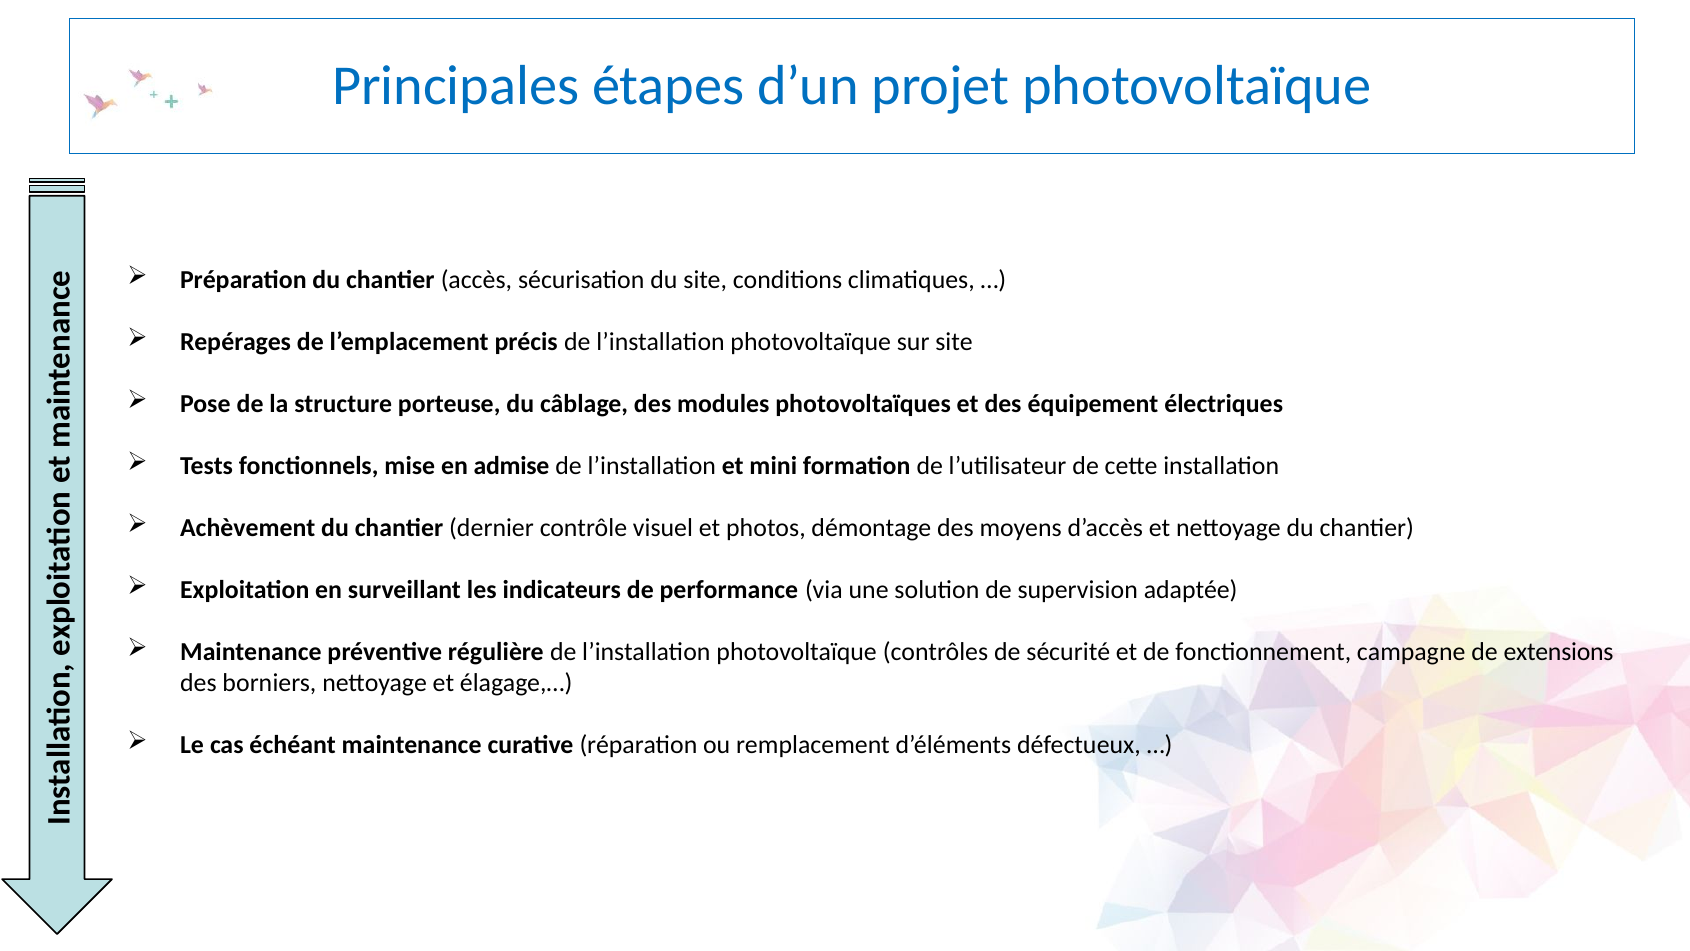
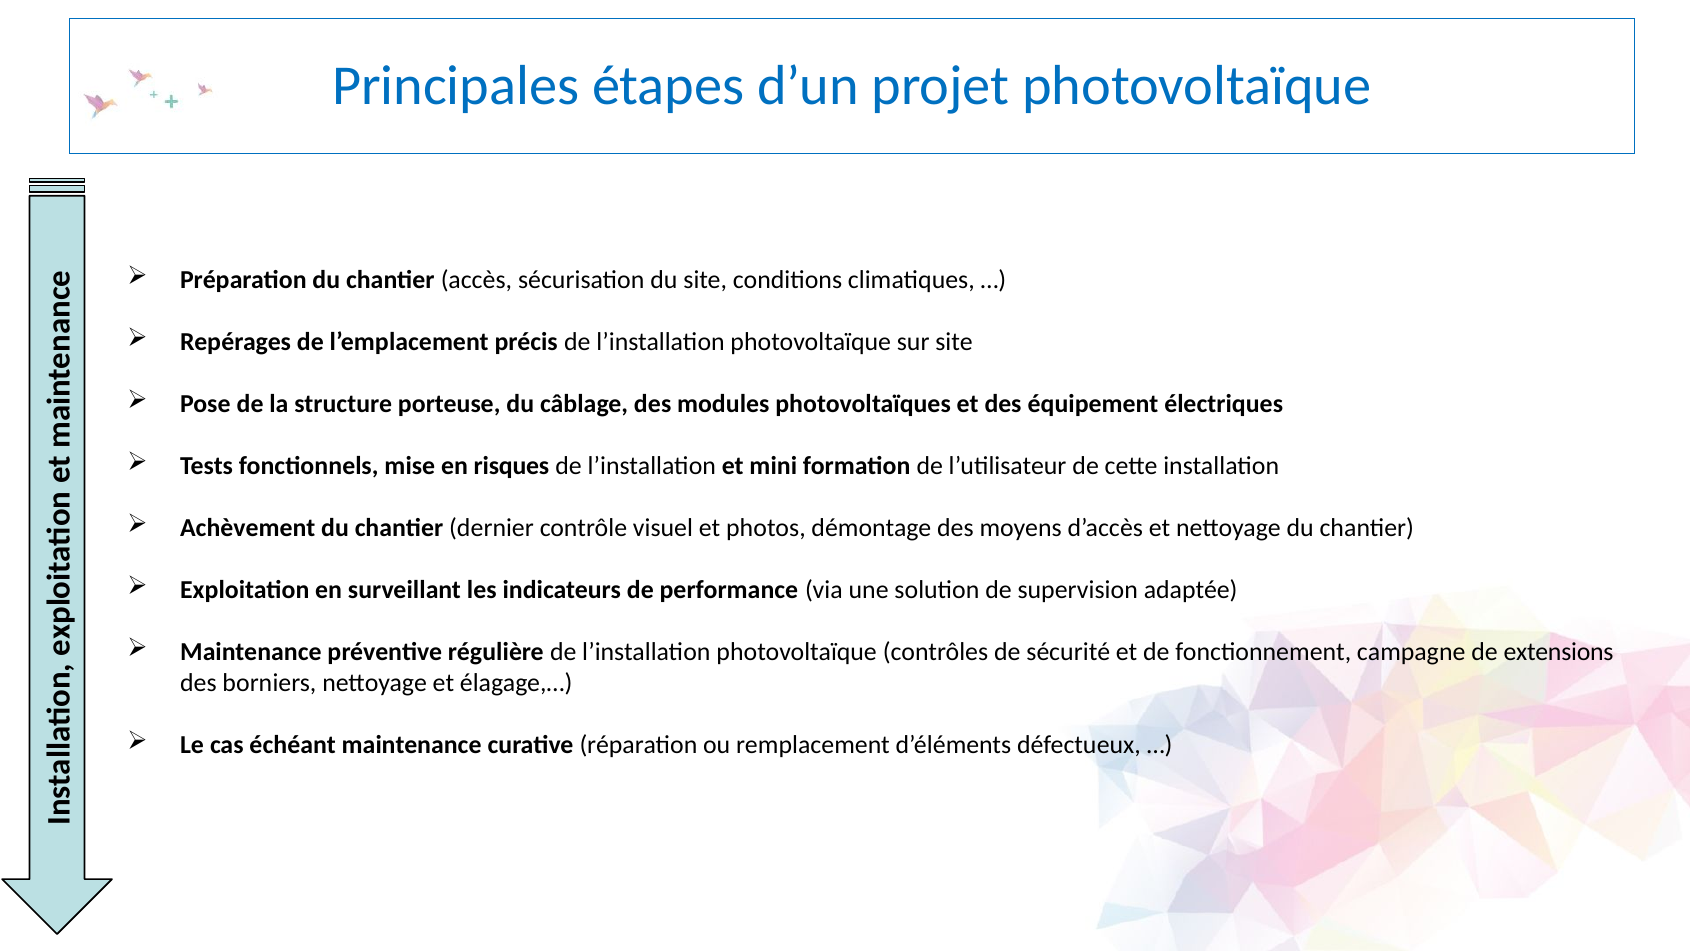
admise: admise -> risques
